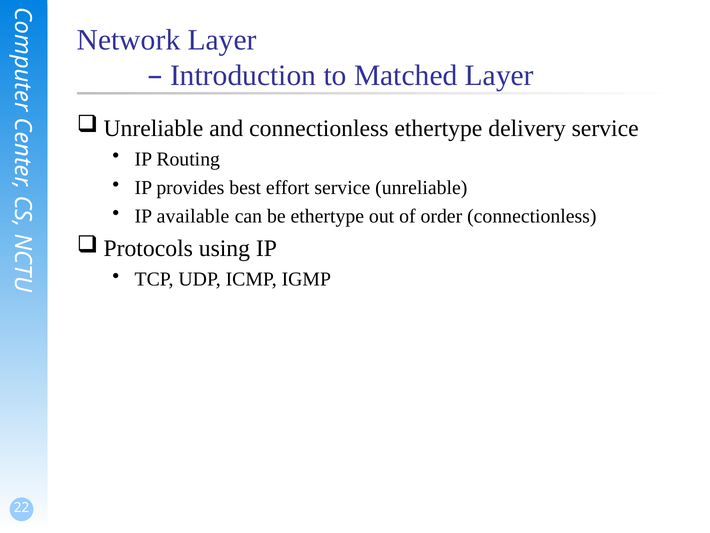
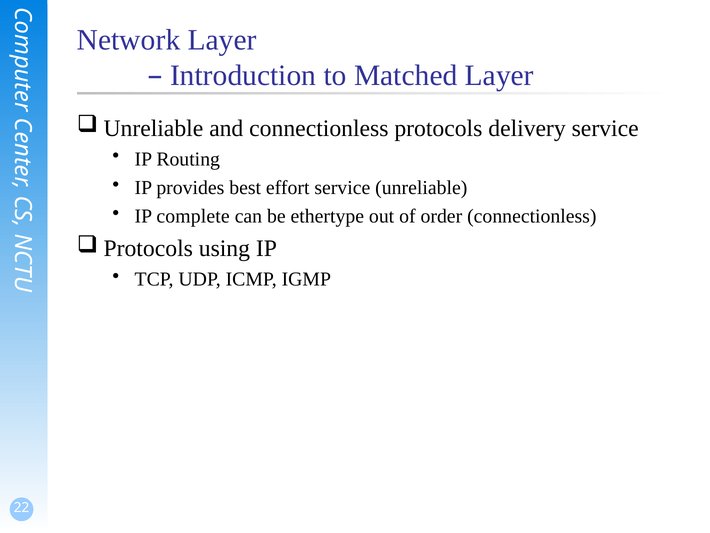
connectionless ethertype: ethertype -> protocols
available: available -> complete
